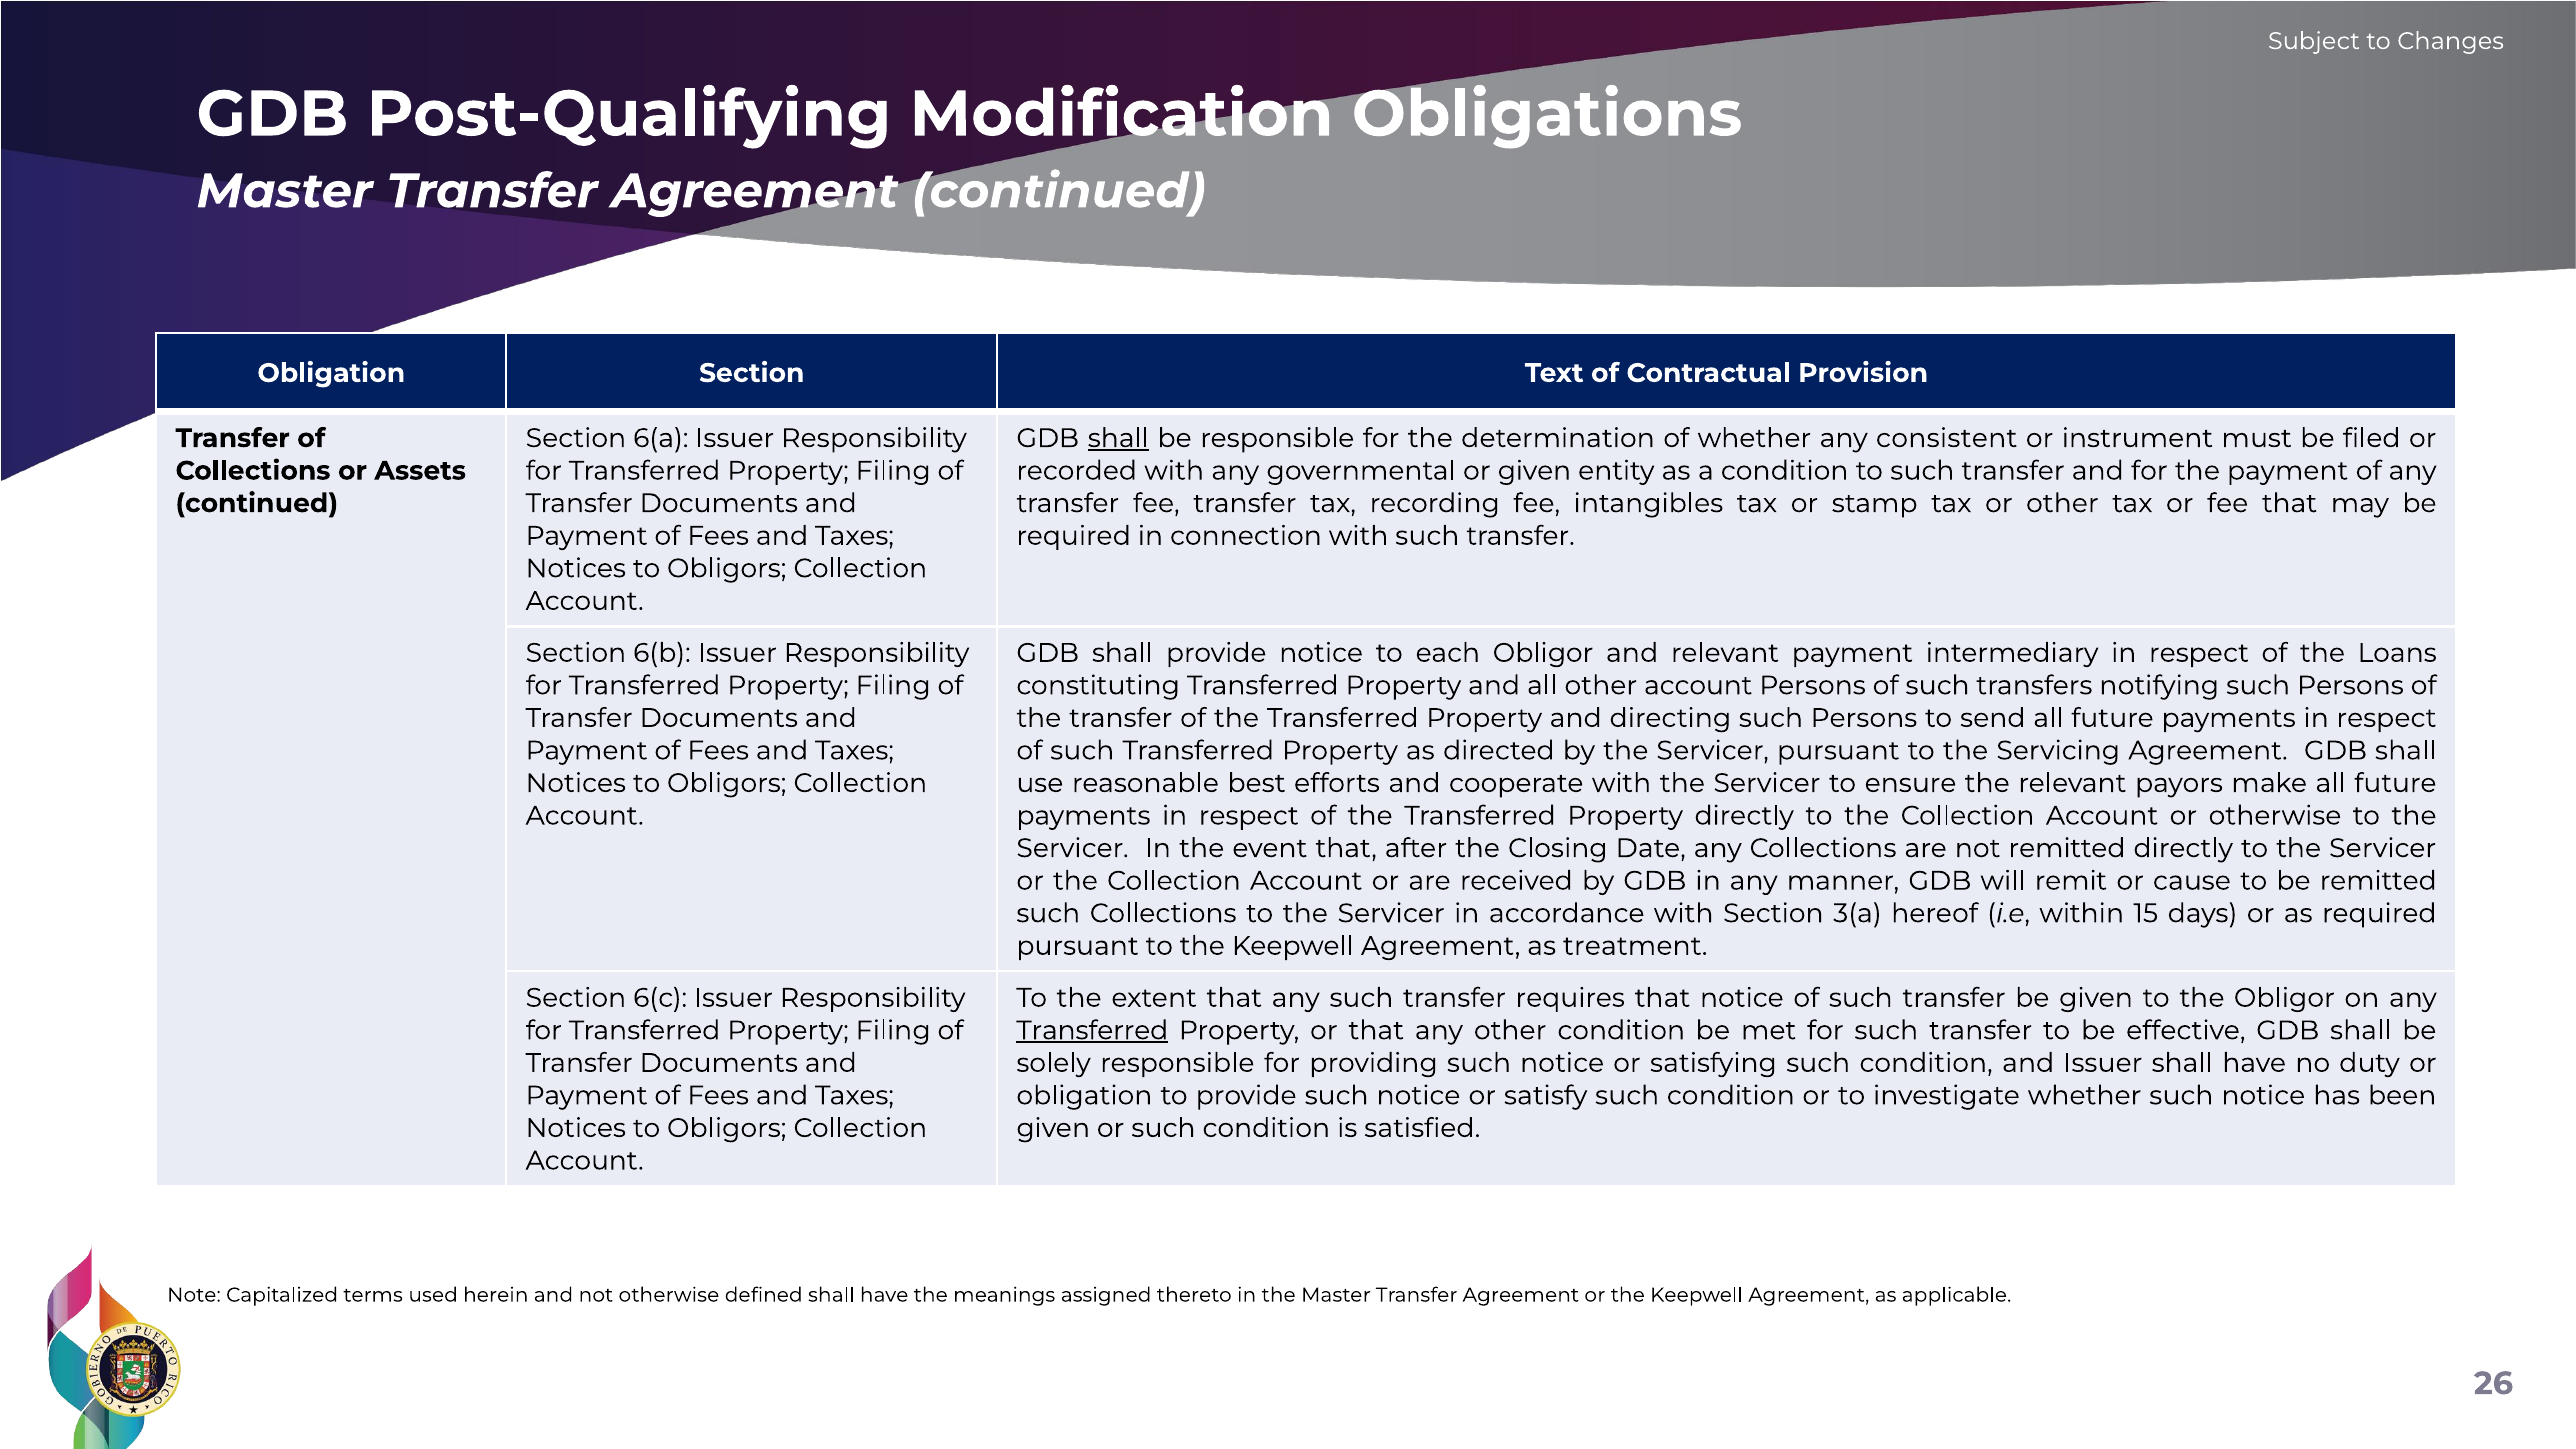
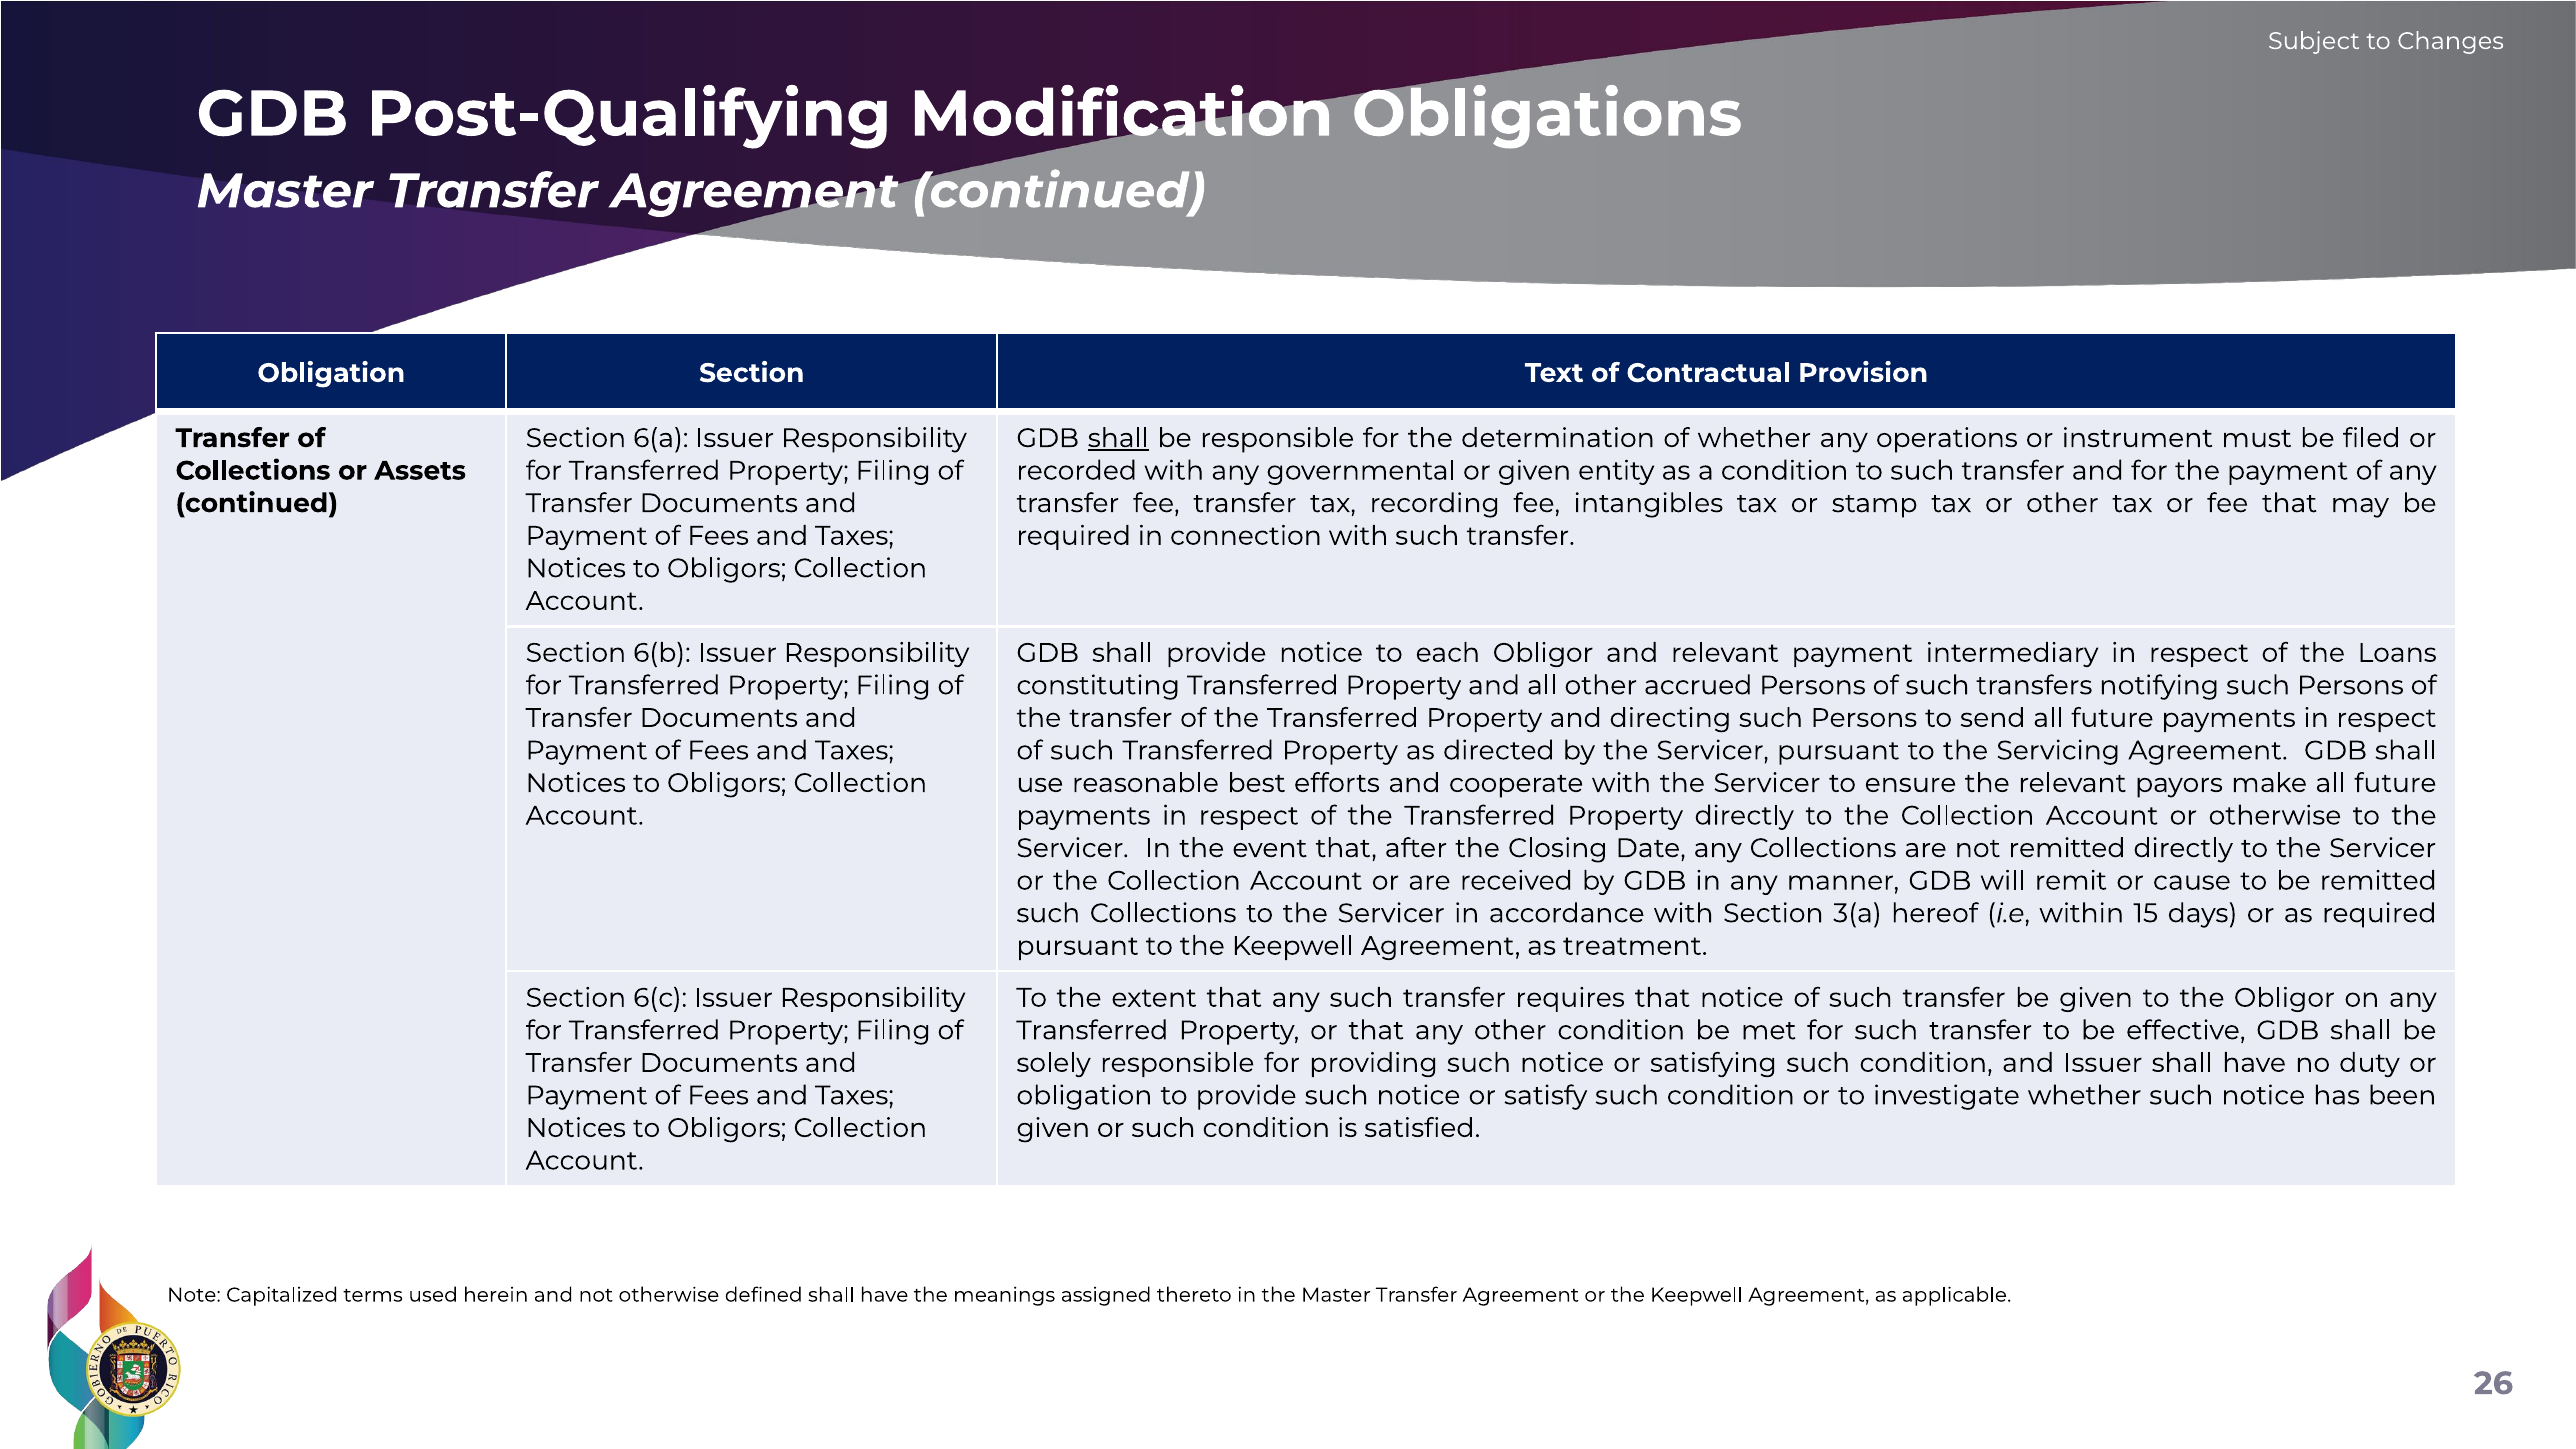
consistent: consistent -> operations
other account: account -> accrued
Transferred at (1092, 1030) underline: present -> none
